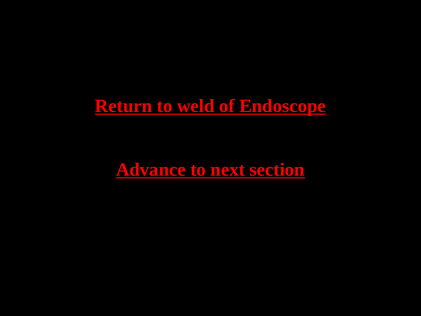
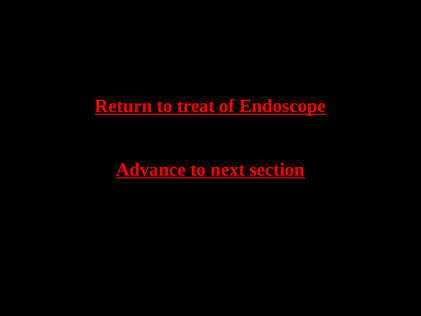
weld: weld -> treat
